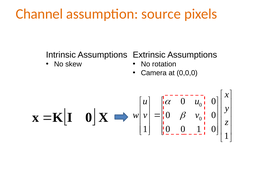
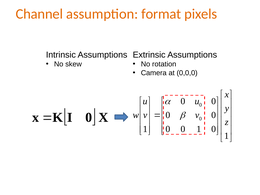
source: source -> format
